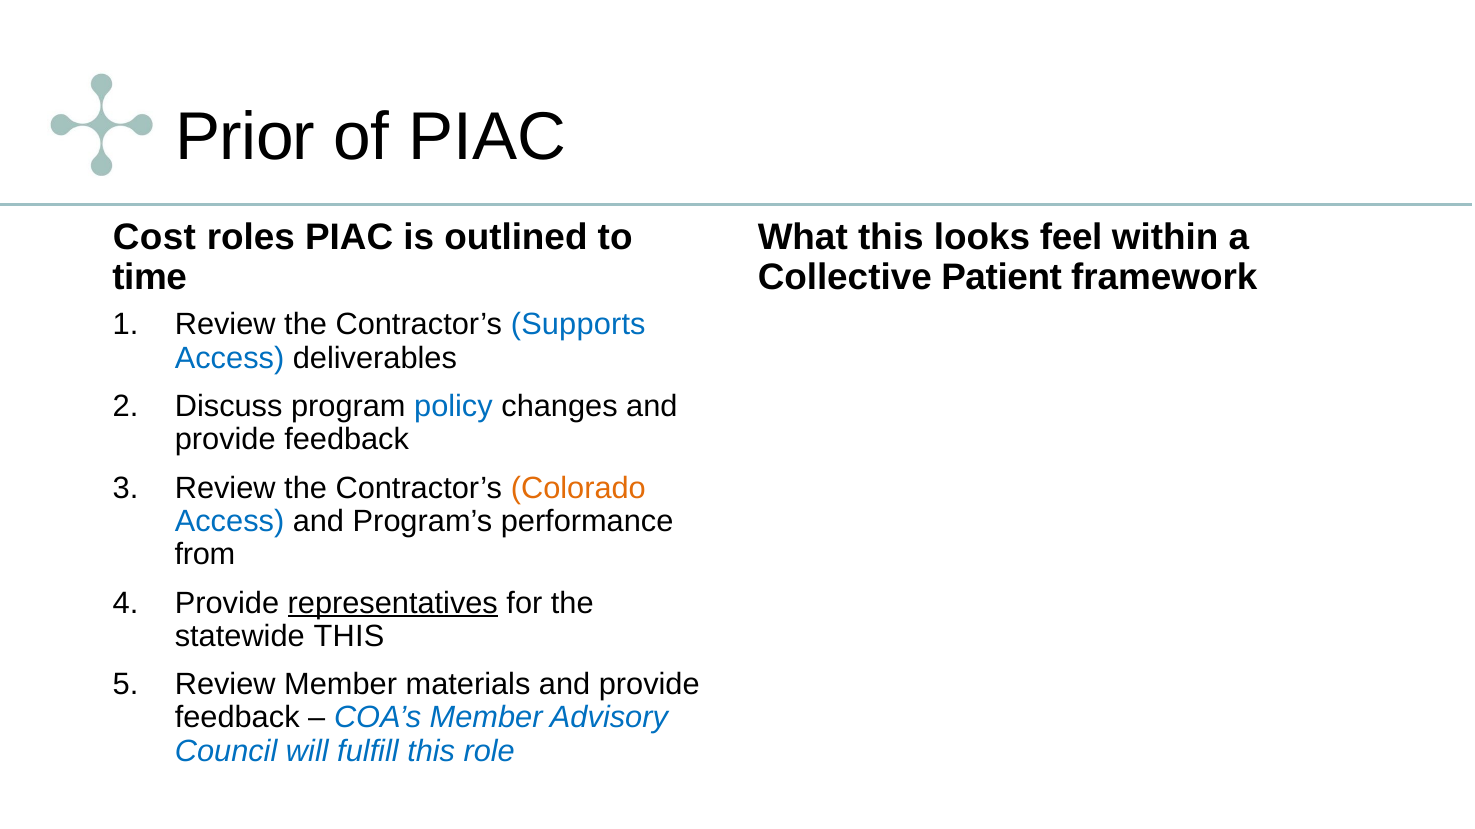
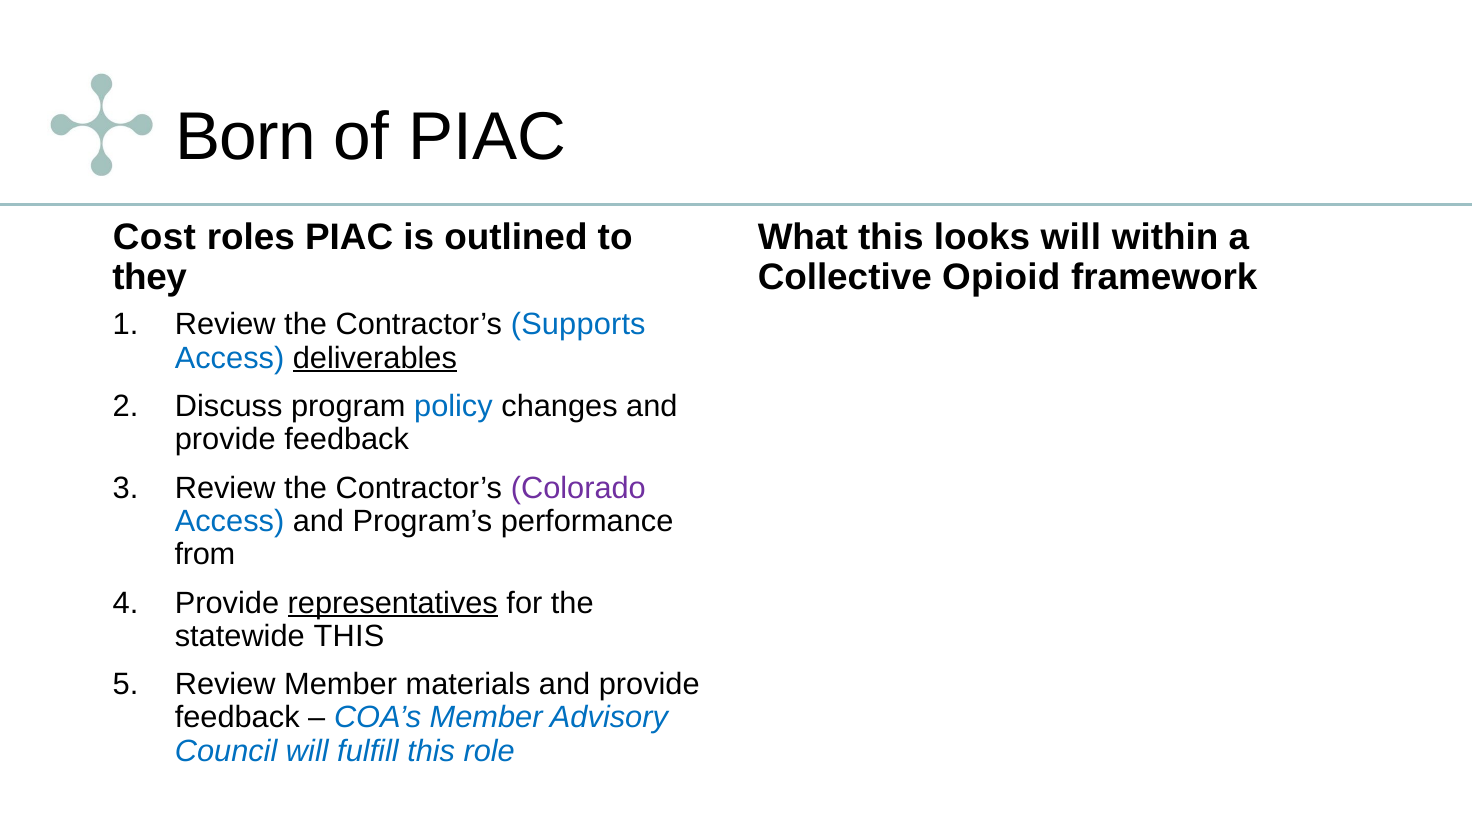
Prior: Prior -> Born
looks feel: feel -> will
time: time -> they
Patient: Patient -> Opioid
deliverables underline: none -> present
Colorado colour: orange -> purple
